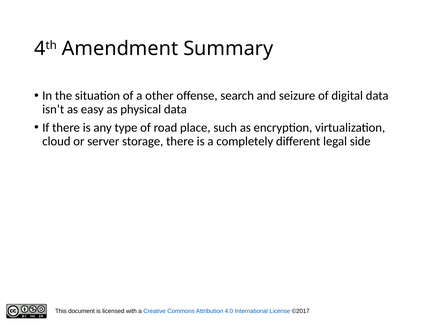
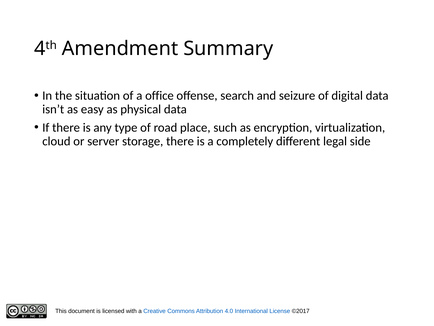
other: other -> office
